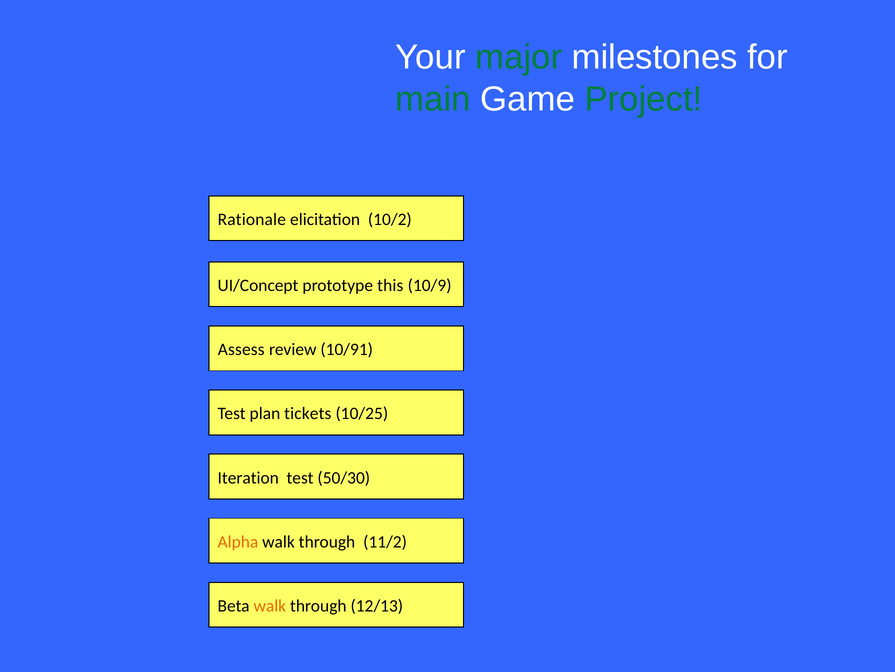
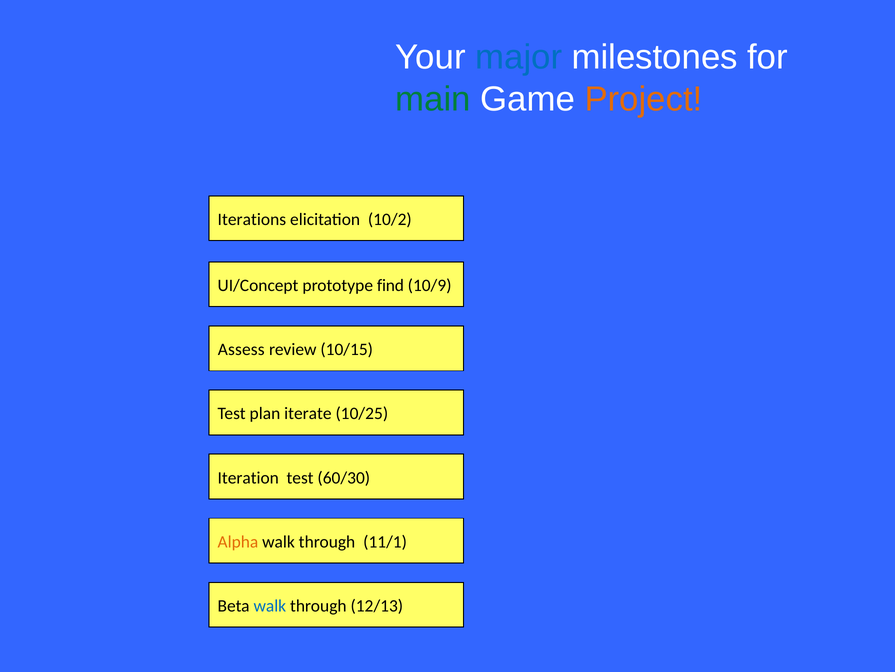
major colour: green -> blue
Project colour: green -> orange
Rationale: Rationale -> Iterations
this: this -> find
10/91: 10/91 -> 10/15
tickets: tickets -> iterate
50/30: 50/30 -> 60/30
11/2: 11/2 -> 11/1
walk at (270, 605) colour: orange -> blue
